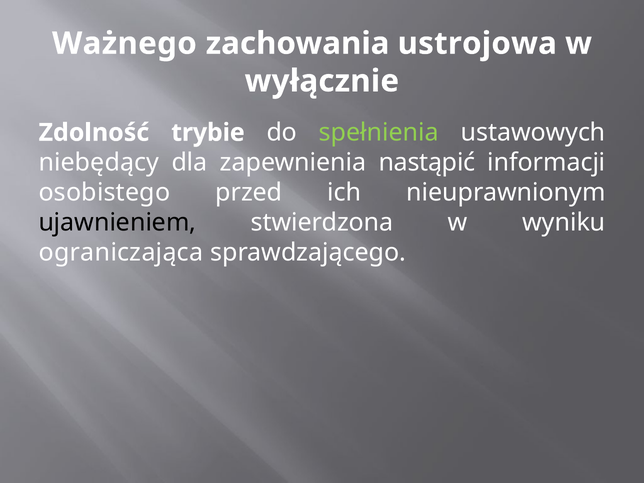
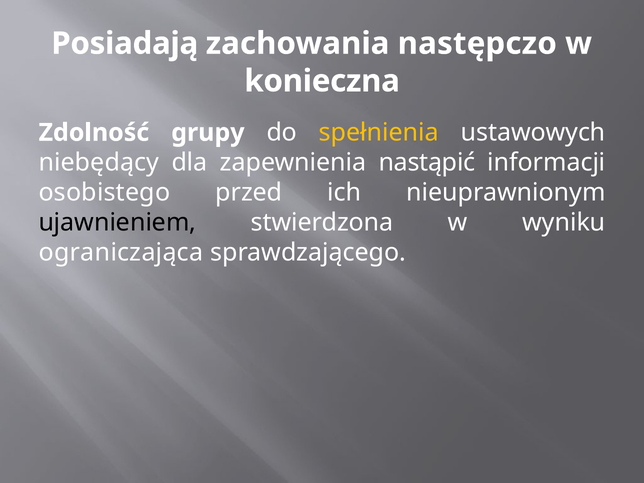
Ważnego: Ważnego -> Posiadają
ustrojowa: ustrojowa -> następczo
wyłącznie: wyłącznie -> konieczna
trybie: trybie -> grupy
spełnienia colour: light green -> yellow
